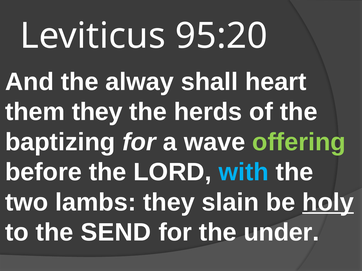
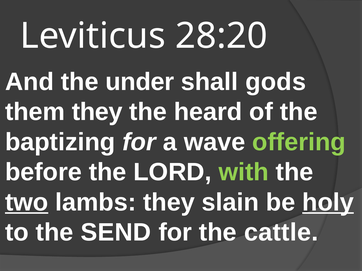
95:20: 95:20 -> 28:20
alway: alway -> under
heart: heart -> gods
herds: herds -> heard
with colour: light blue -> light green
two underline: none -> present
under: under -> cattle
